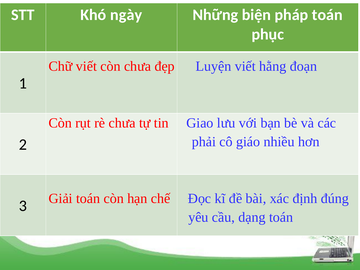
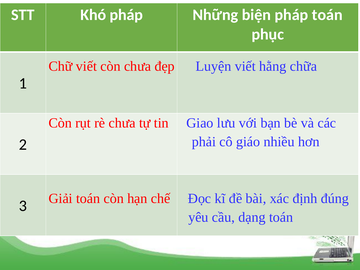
Khó ngày: ngày -> pháp
đoạn: đoạn -> chữa
